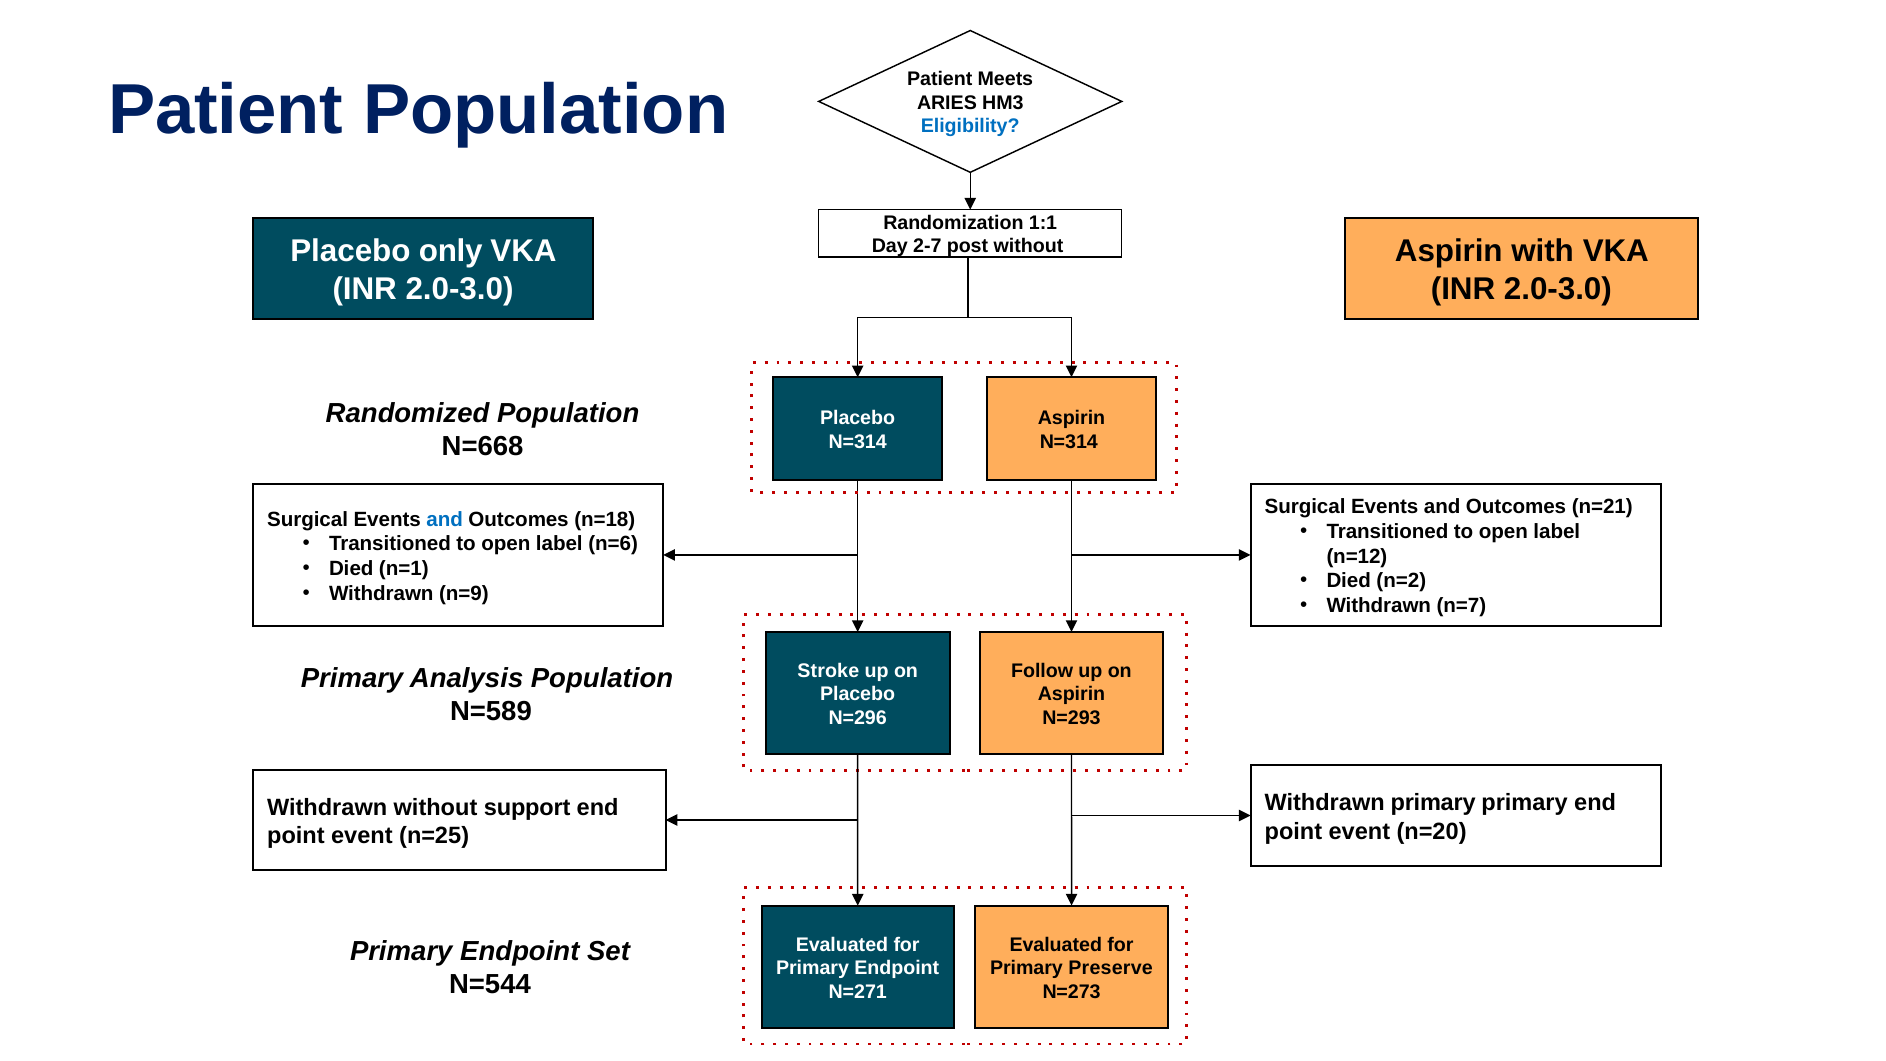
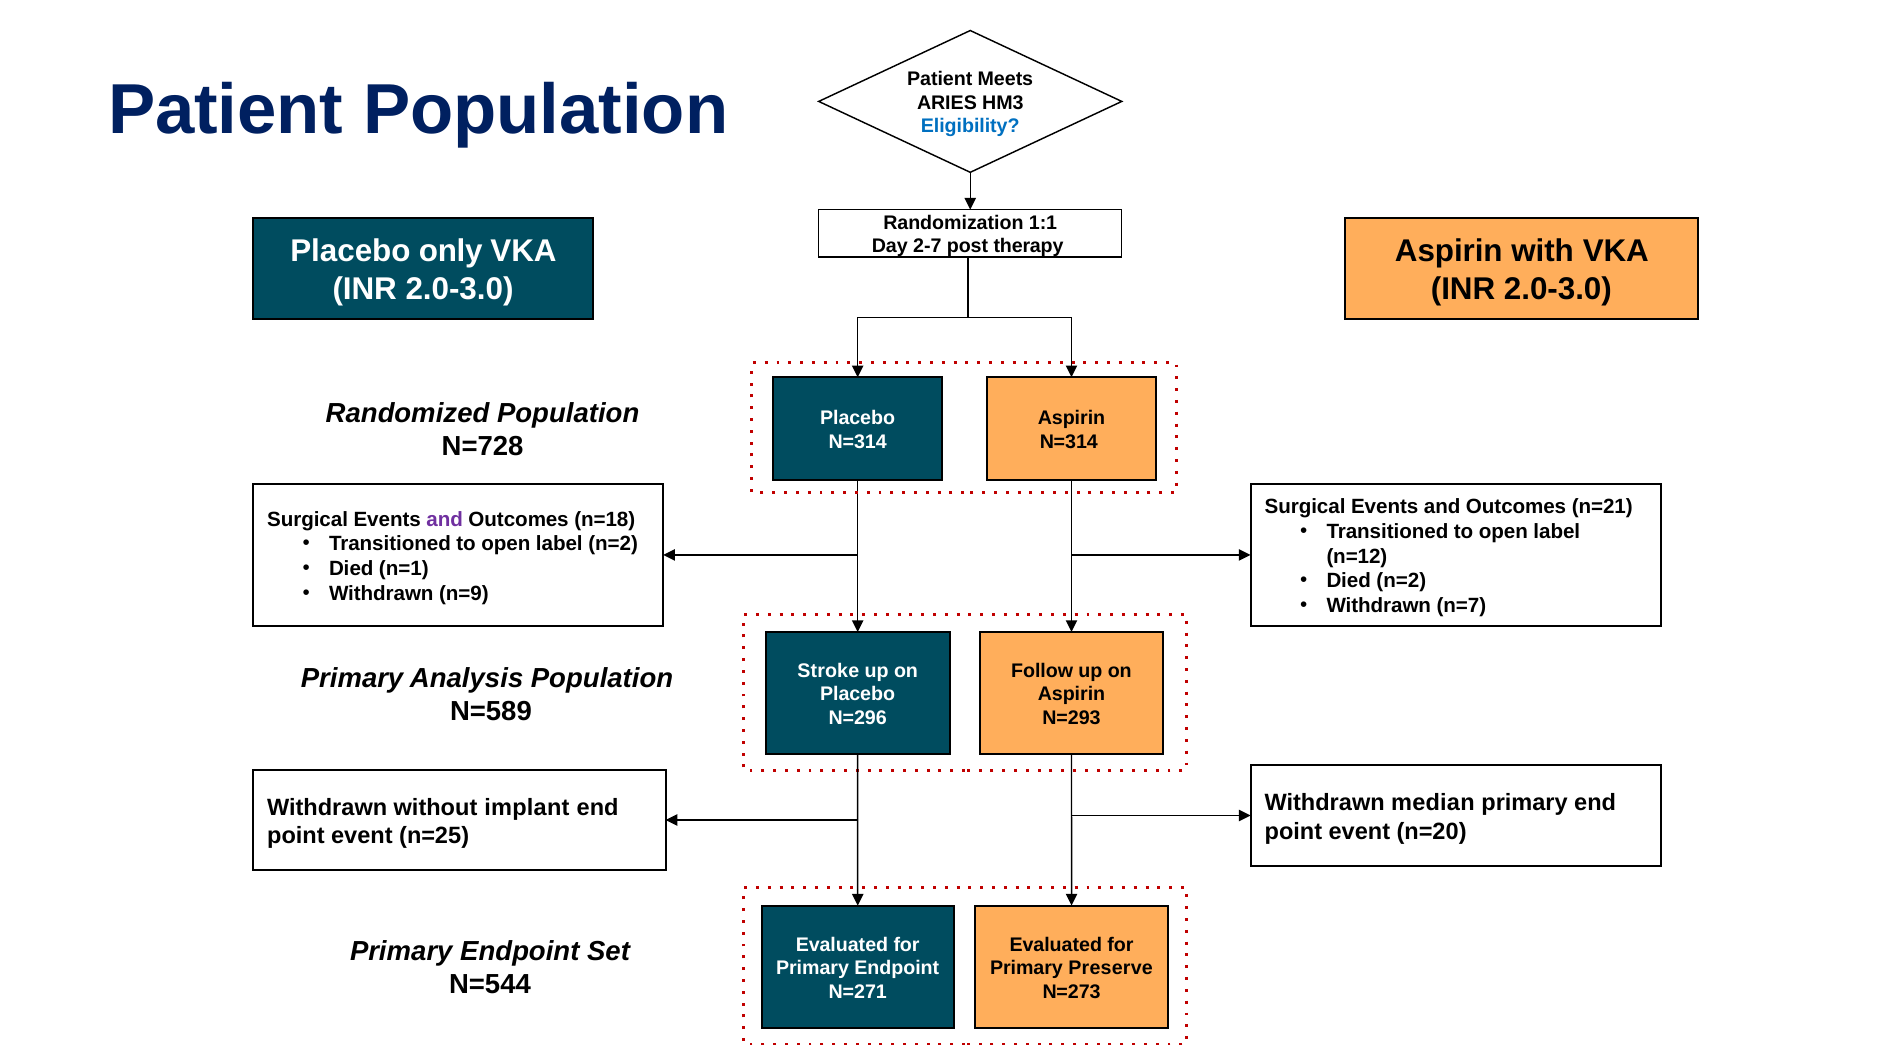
post without: without -> therapy
N=668: N=668 -> N=728
and at (445, 519) colour: blue -> purple
label n=6: n=6 -> n=2
Withdrawn primary: primary -> median
support: support -> implant
